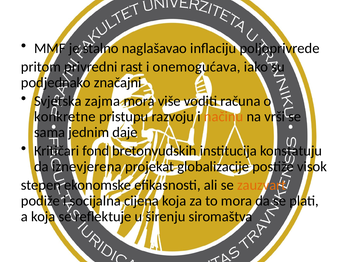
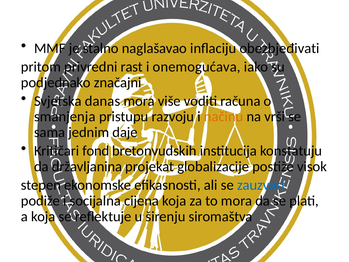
poljoprivrede: poljoprivrede -> obezbjeđivati
zajma: zajma -> danas
konkretne: konkretne -> smanjenja
iznevjerena: iznevjerena -> državljanina
zauzvart colour: orange -> blue
